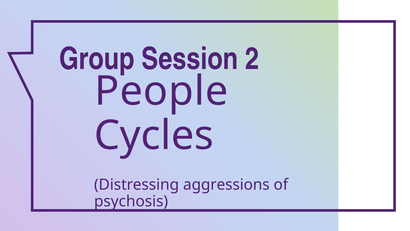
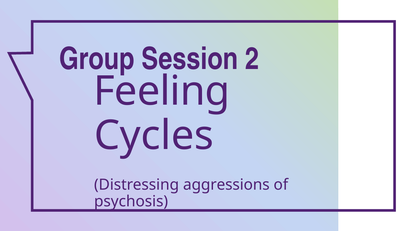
People: People -> Feeling
